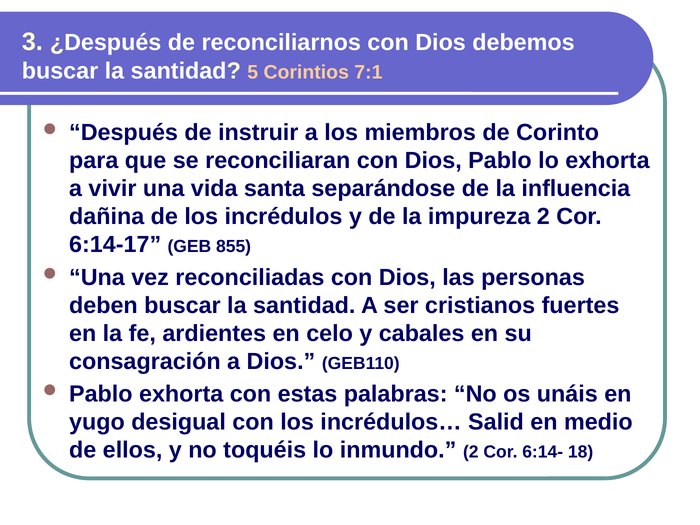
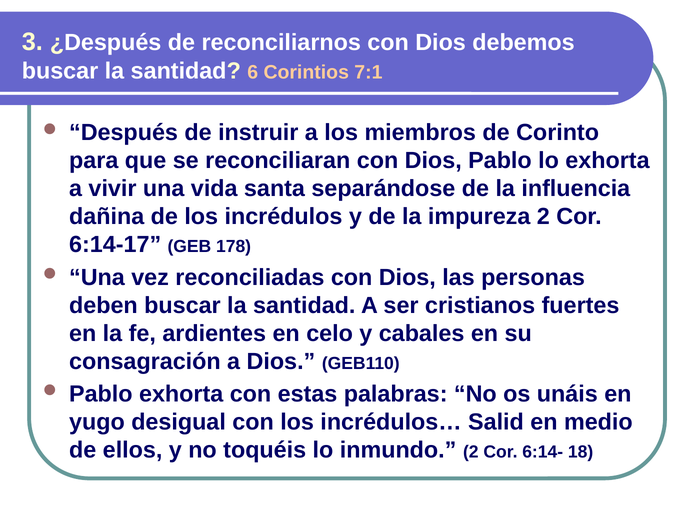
5: 5 -> 6
855: 855 -> 178
